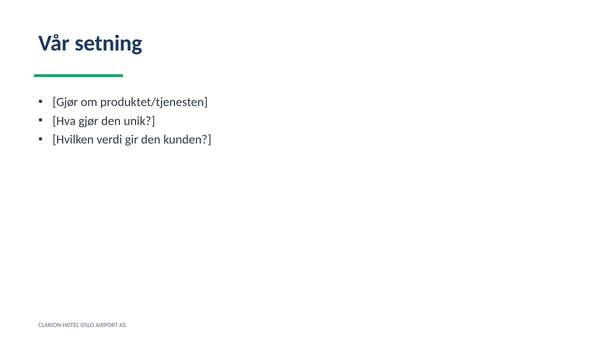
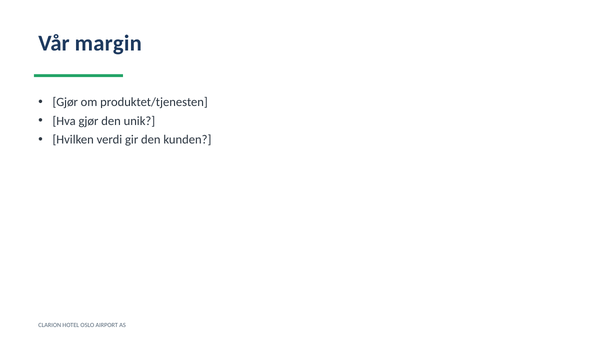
setning: setning -> margin
